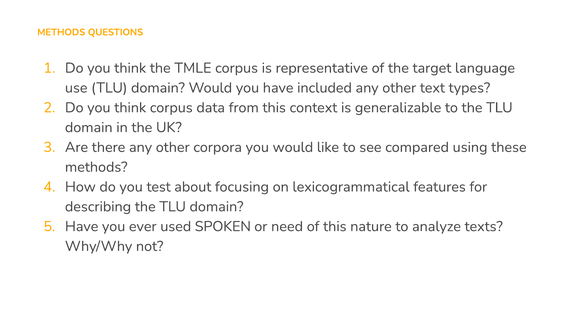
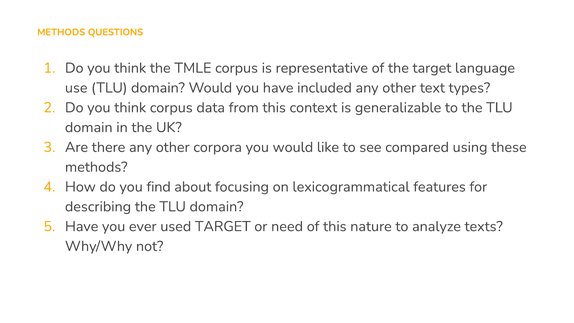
test: test -> find
used SPOKEN: SPOKEN -> TARGET
